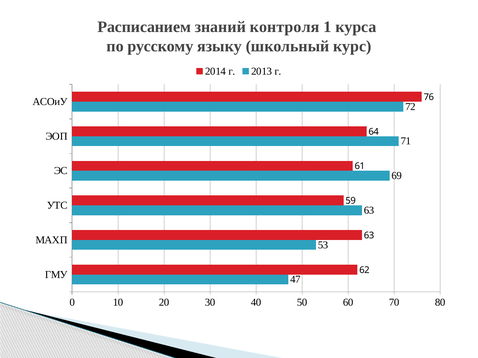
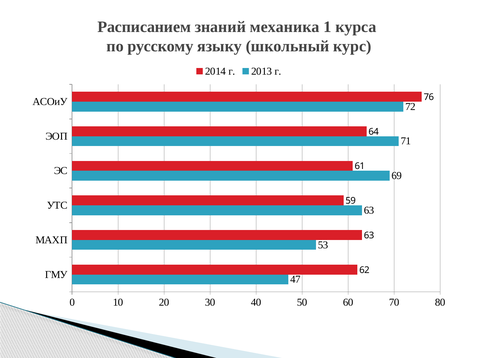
контроля: контроля -> механика
